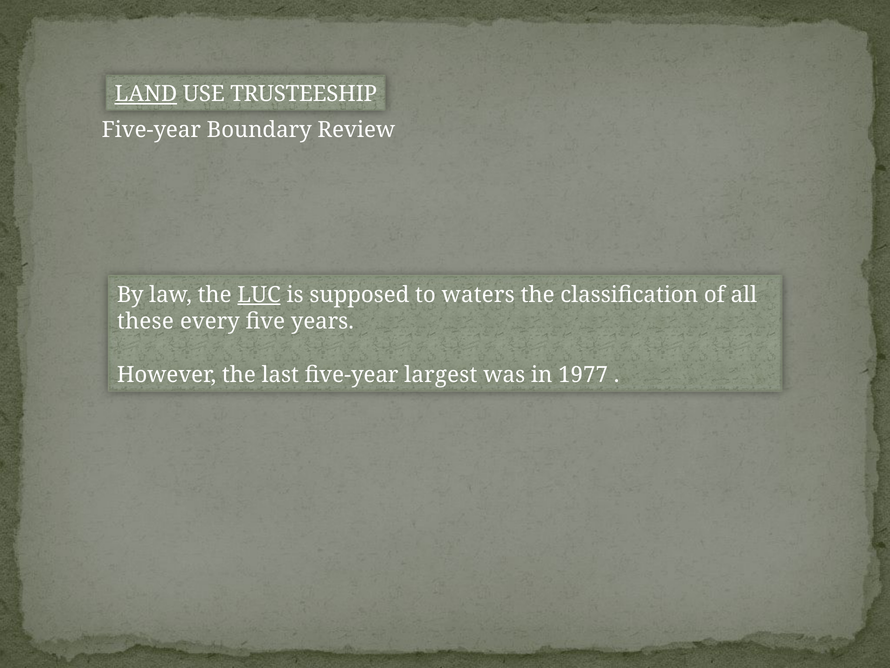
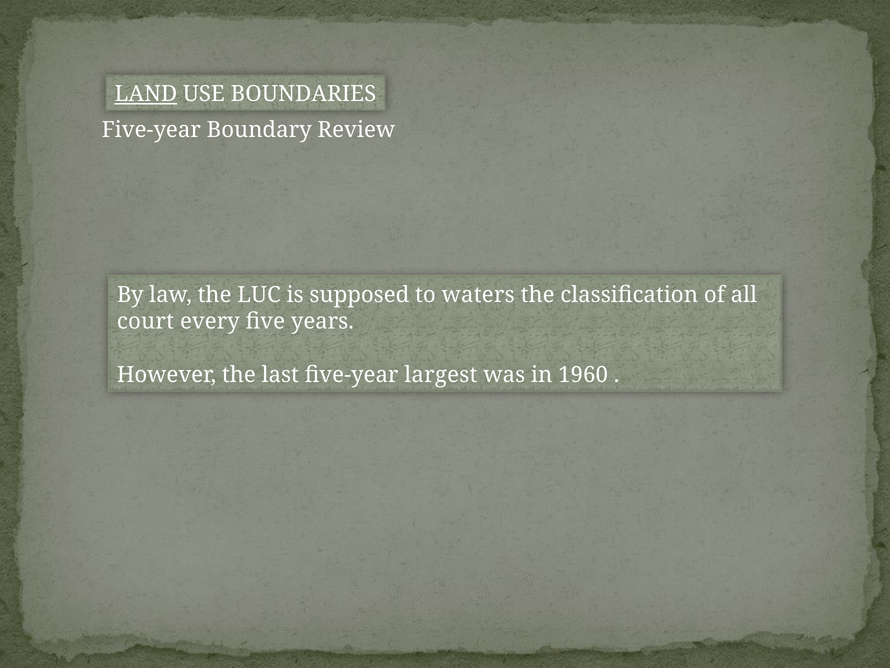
TRUSTEESHIP: TRUSTEESHIP -> BOUNDARIES
LUC underline: present -> none
these: these -> court
1977: 1977 -> 1960
